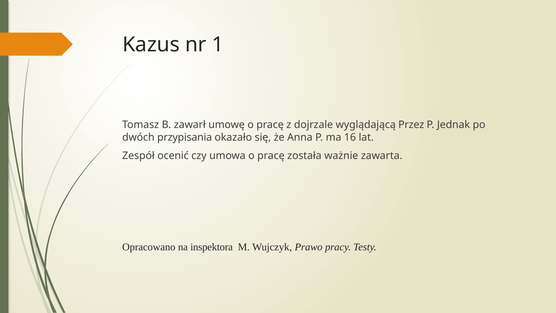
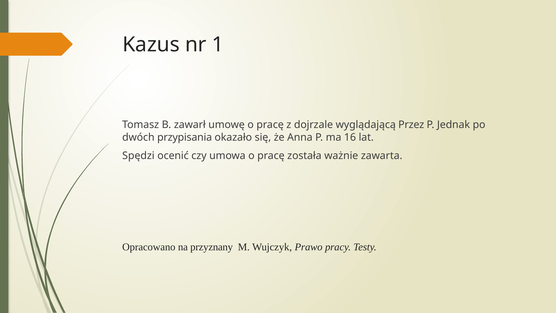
Zespół: Zespół -> Spędzi
inspektora: inspektora -> przyznany
